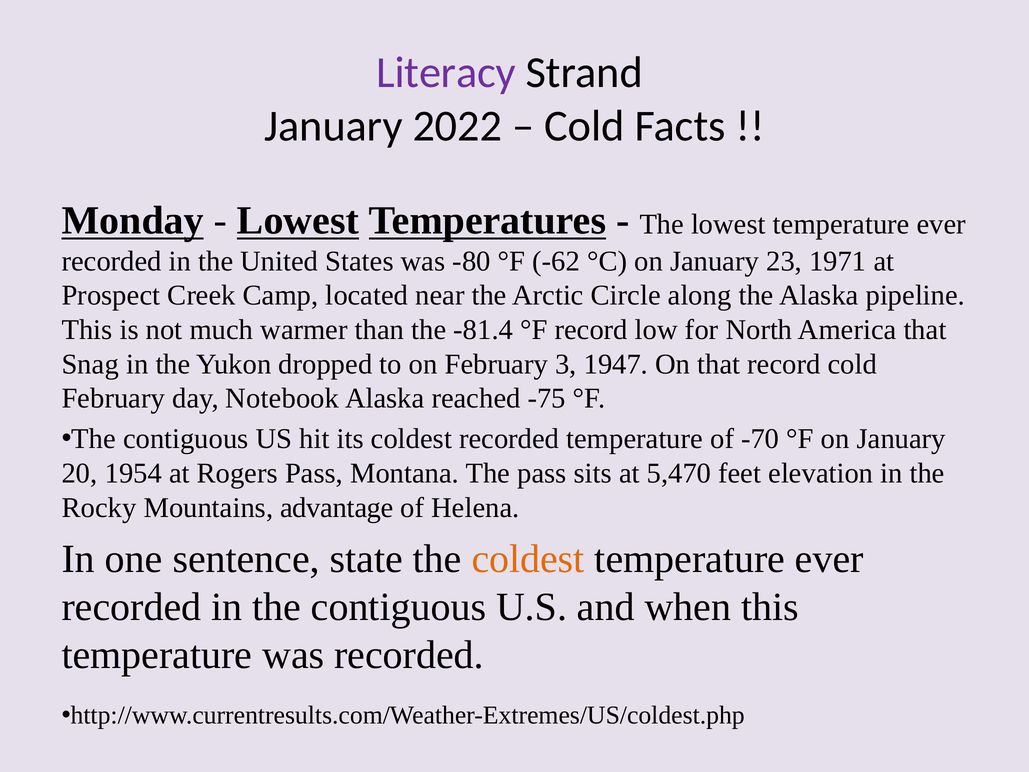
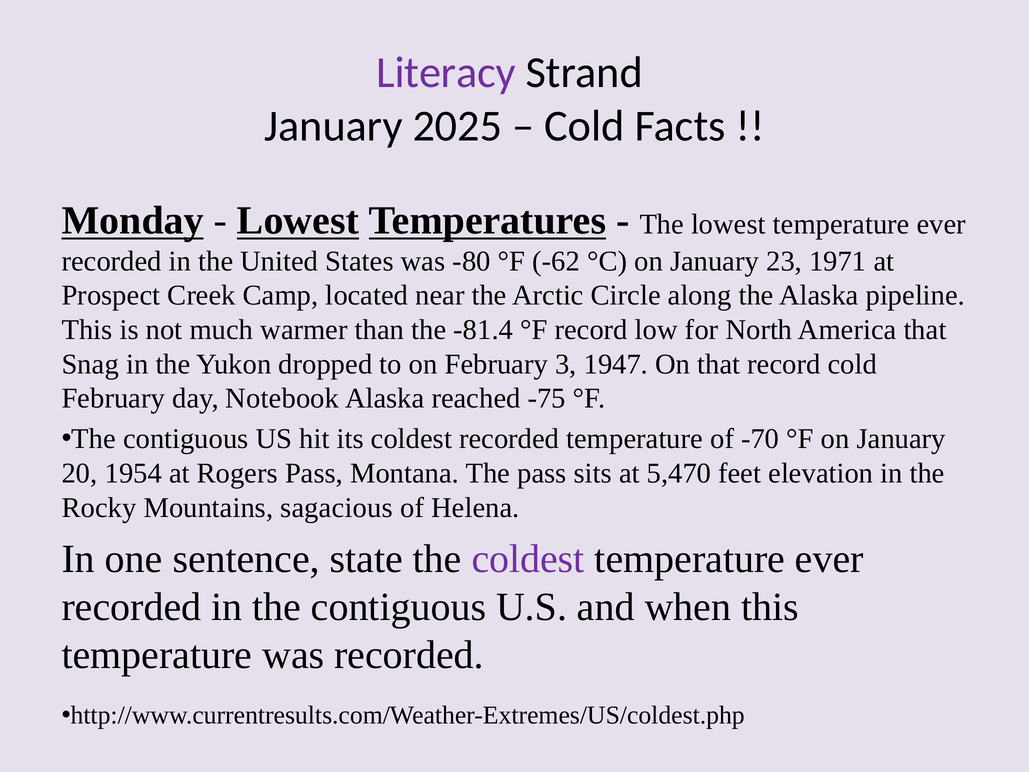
2022: 2022 -> 2025
advantage: advantage -> sagacious
coldest at (528, 559) colour: orange -> purple
